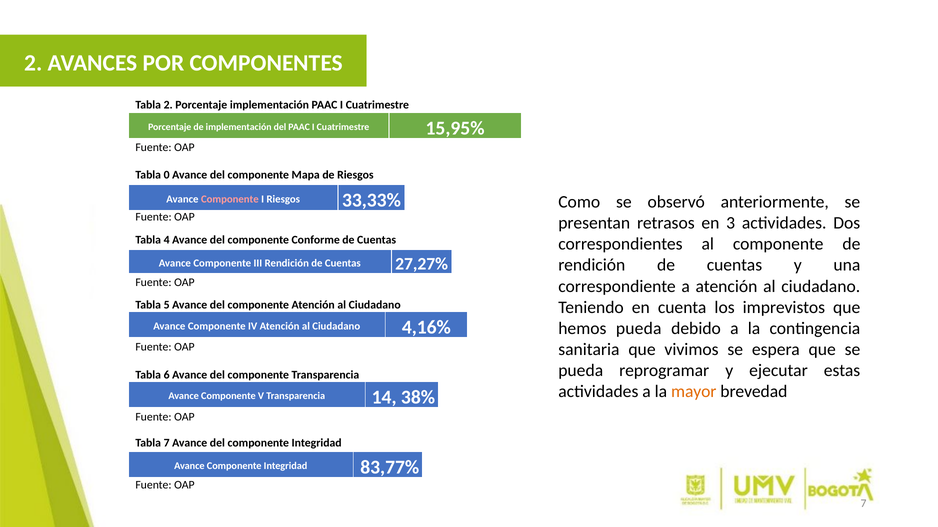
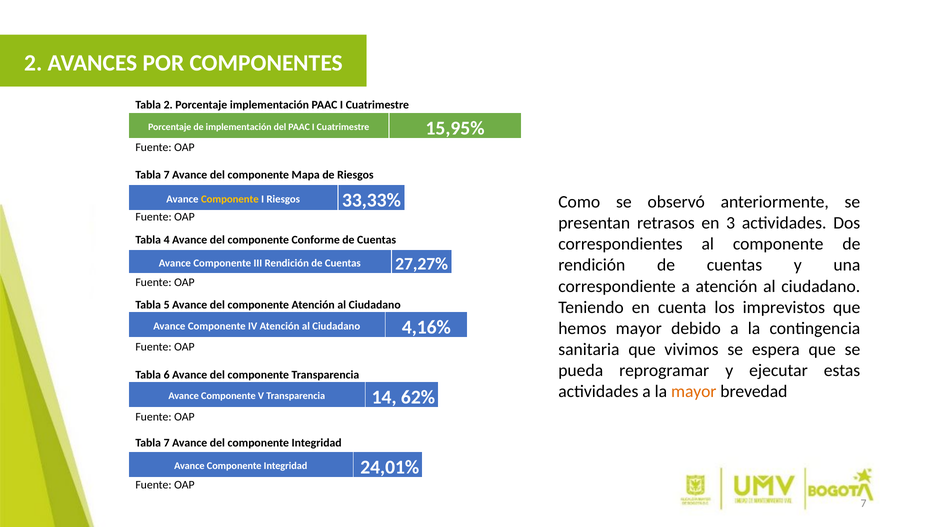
0 at (167, 175): 0 -> 7
Componente at (230, 199) colour: pink -> yellow
hemos pueda: pueda -> mayor
38%: 38% -> 62%
83,77%: 83,77% -> 24,01%
